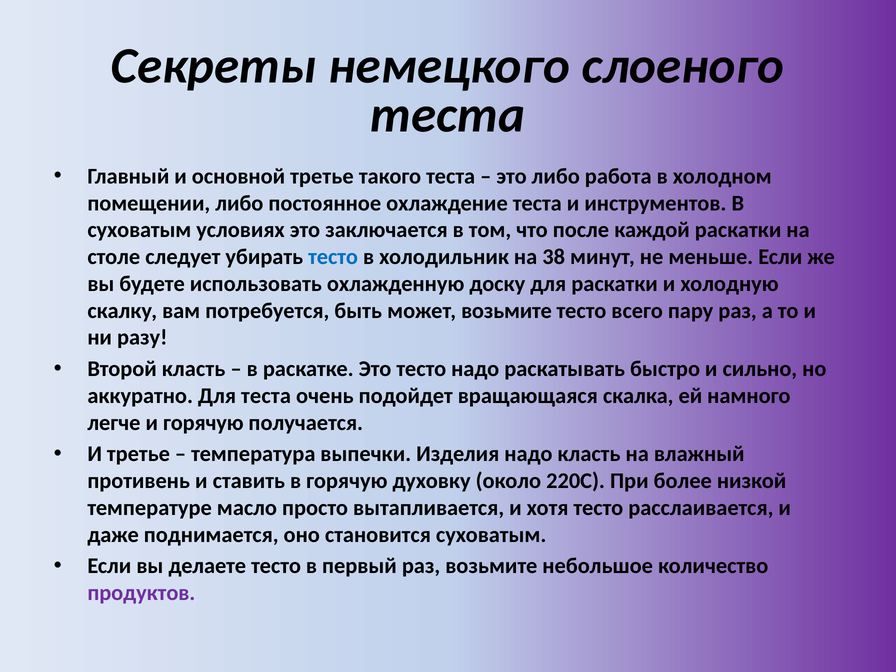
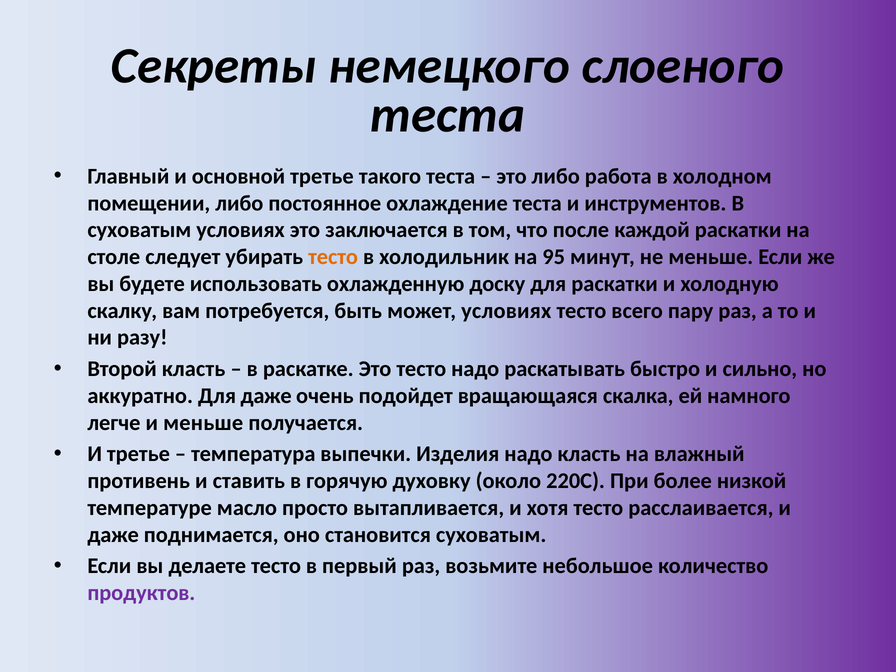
тесто at (333, 257) colour: blue -> orange
38: 38 -> 95
может возьмите: возьмите -> условиях
Для теста: теста -> даже
и горячую: горячую -> меньше
